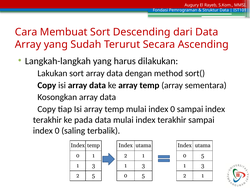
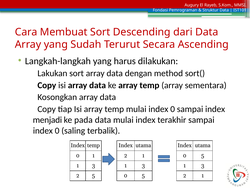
terakhir at (47, 120): terakhir -> menjadi
